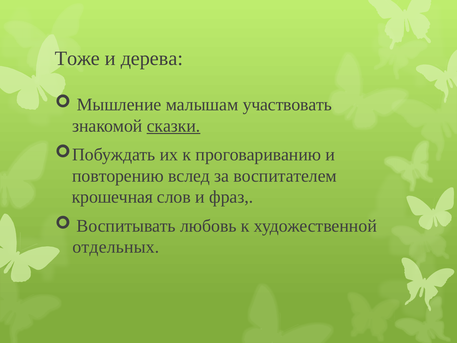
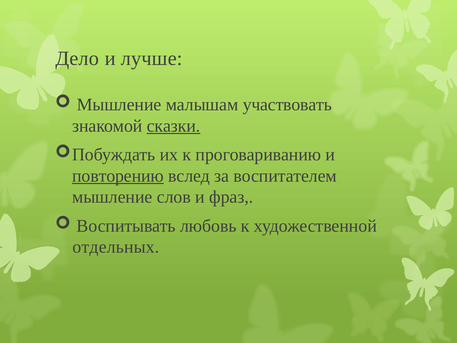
Тоже: Тоже -> Дело
дерева: дерева -> лучше
повторению underline: none -> present
крошечная at (112, 197): крошечная -> мышление
